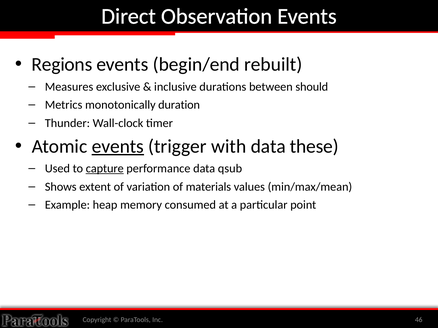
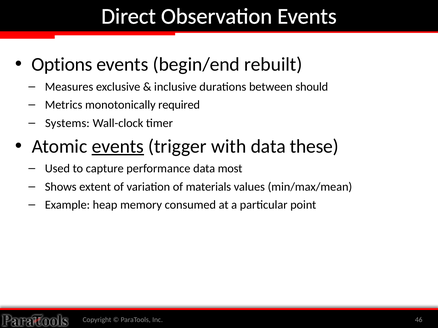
Regions: Regions -> Options
duration: duration -> required
Thunder: Thunder -> Systems
capture underline: present -> none
qsub: qsub -> most
